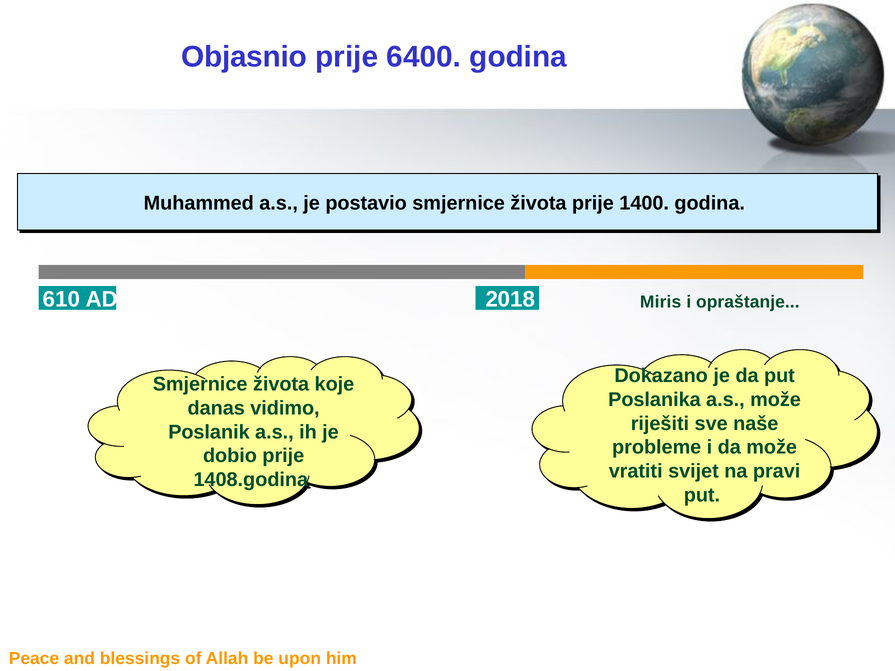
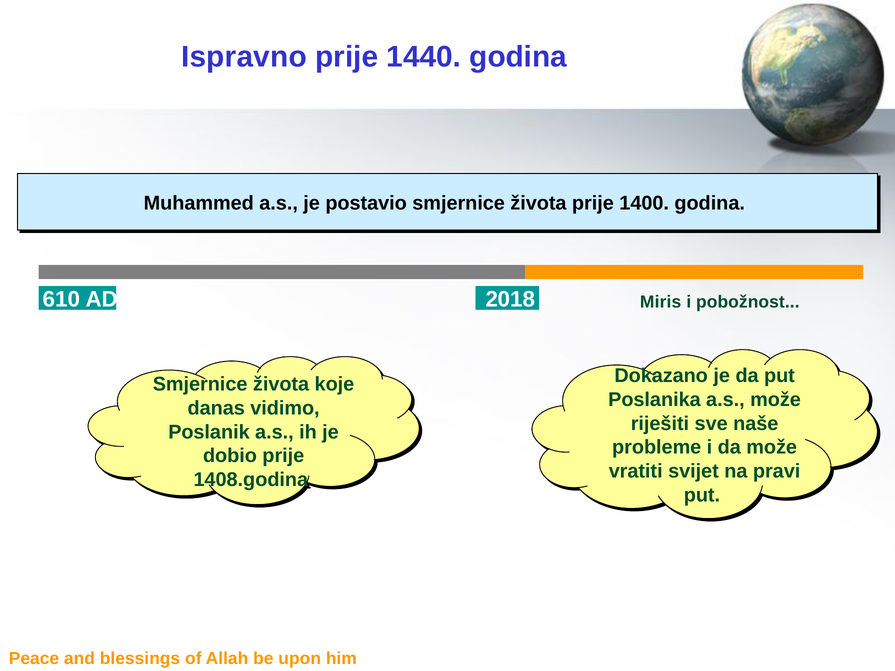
Objasnio: Objasnio -> Ispravno
6400: 6400 -> 1440
opraštanje: opraštanje -> pobožnost
